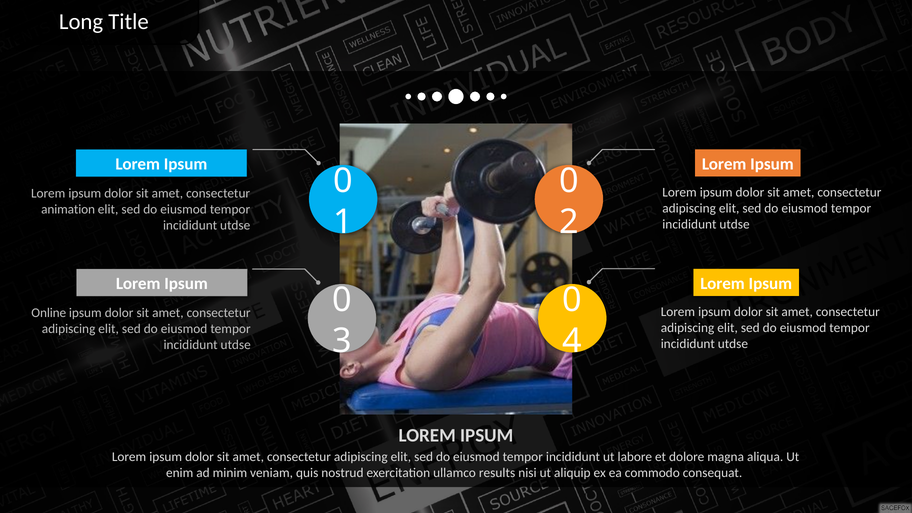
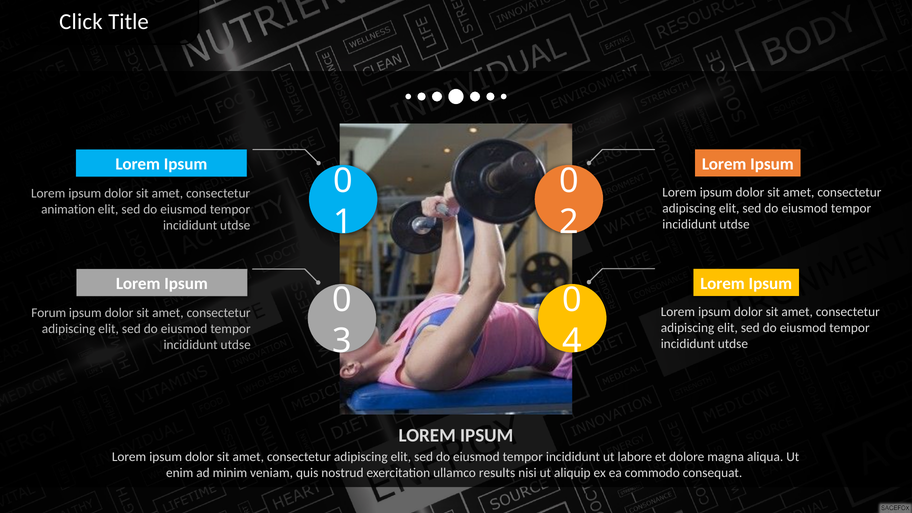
Long: Long -> Click
Online: Online -> Forum
